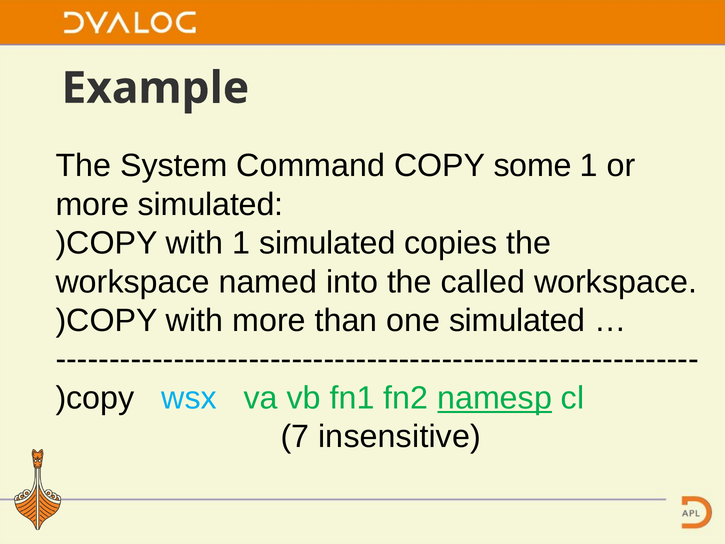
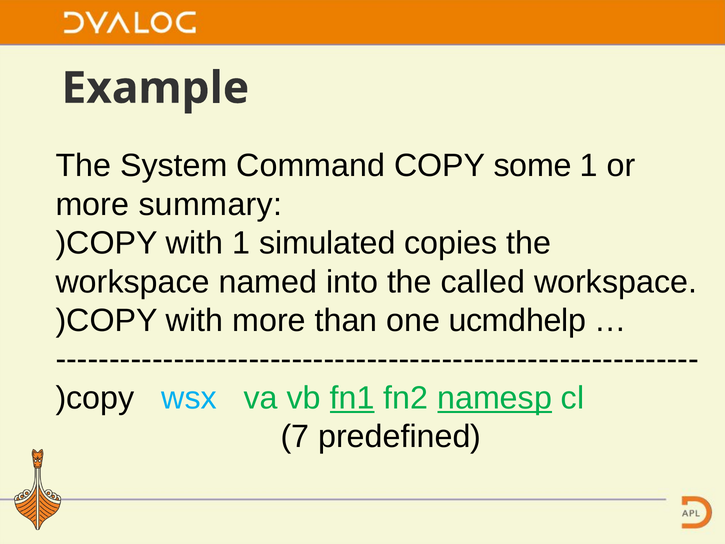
more simulated: simulated -> summary
one simulated: simulated -> ucmdhelp
fn1 underline: none -> present
insensitive: insensitive -> predefined
